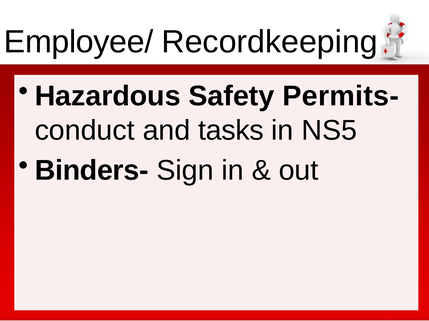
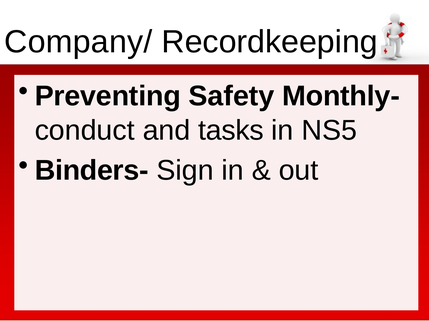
Employee/: Employee/ -> Company/
Hazardous: Hazardous -> Preventing
Permits-: Permits- -> Monthly-
